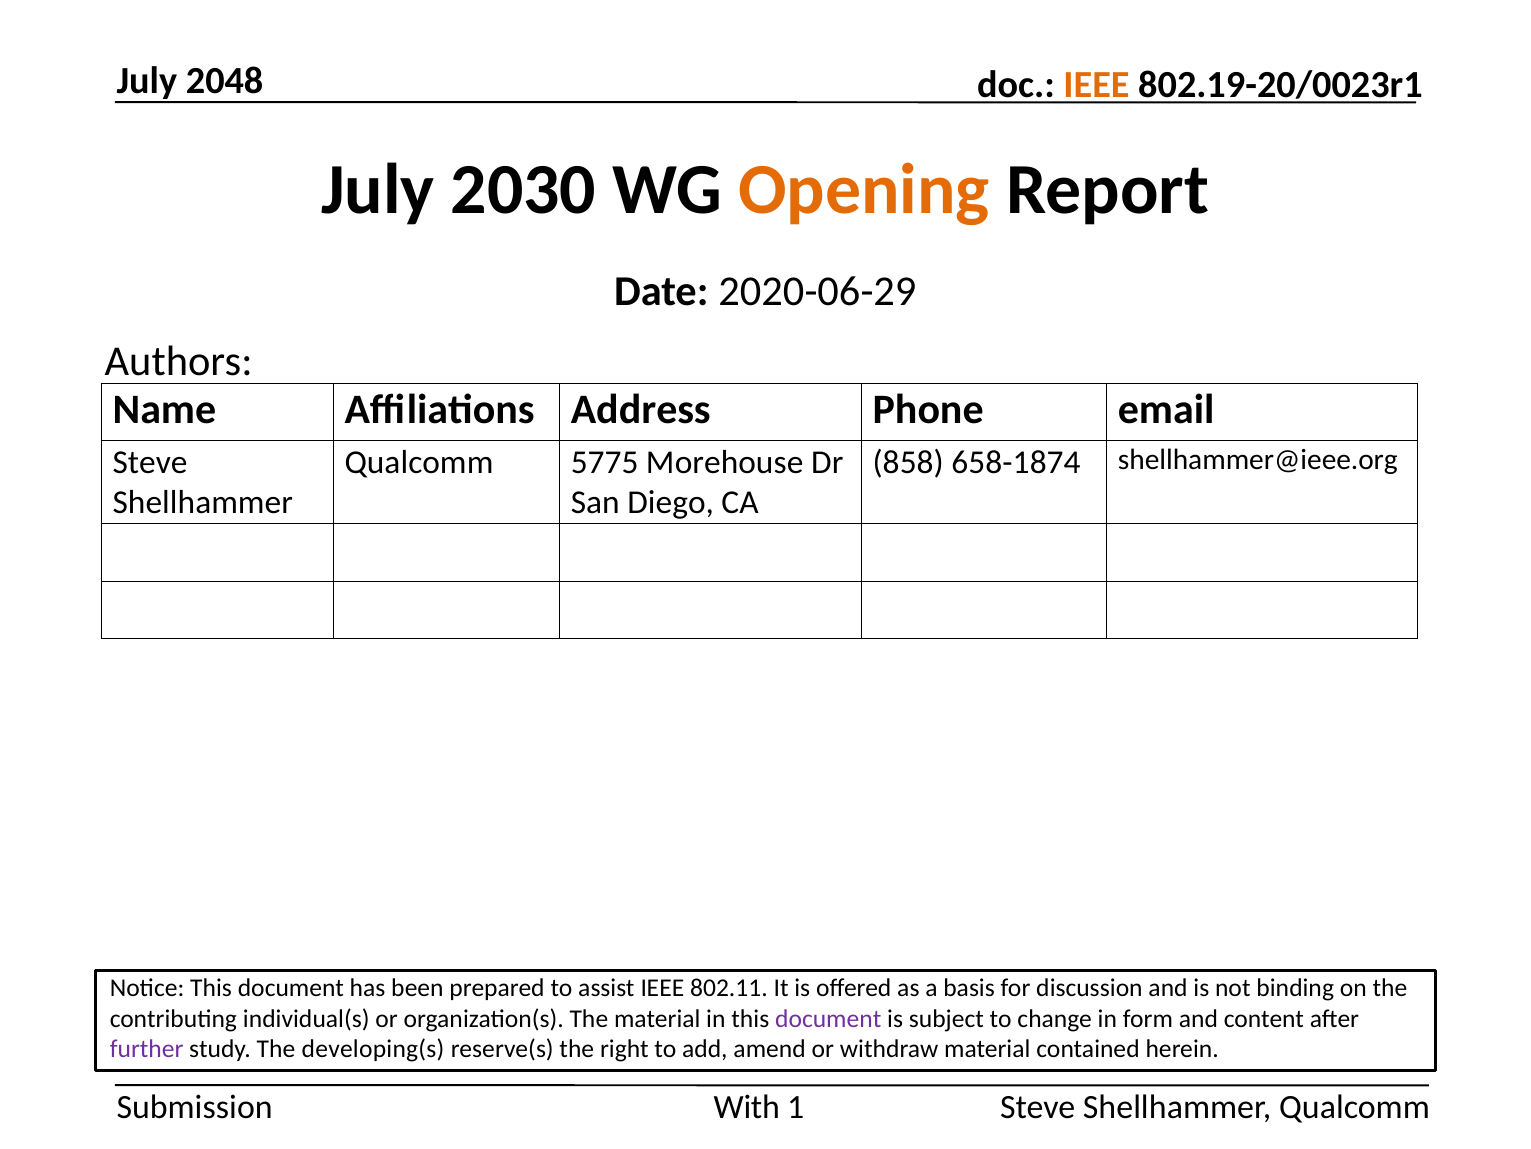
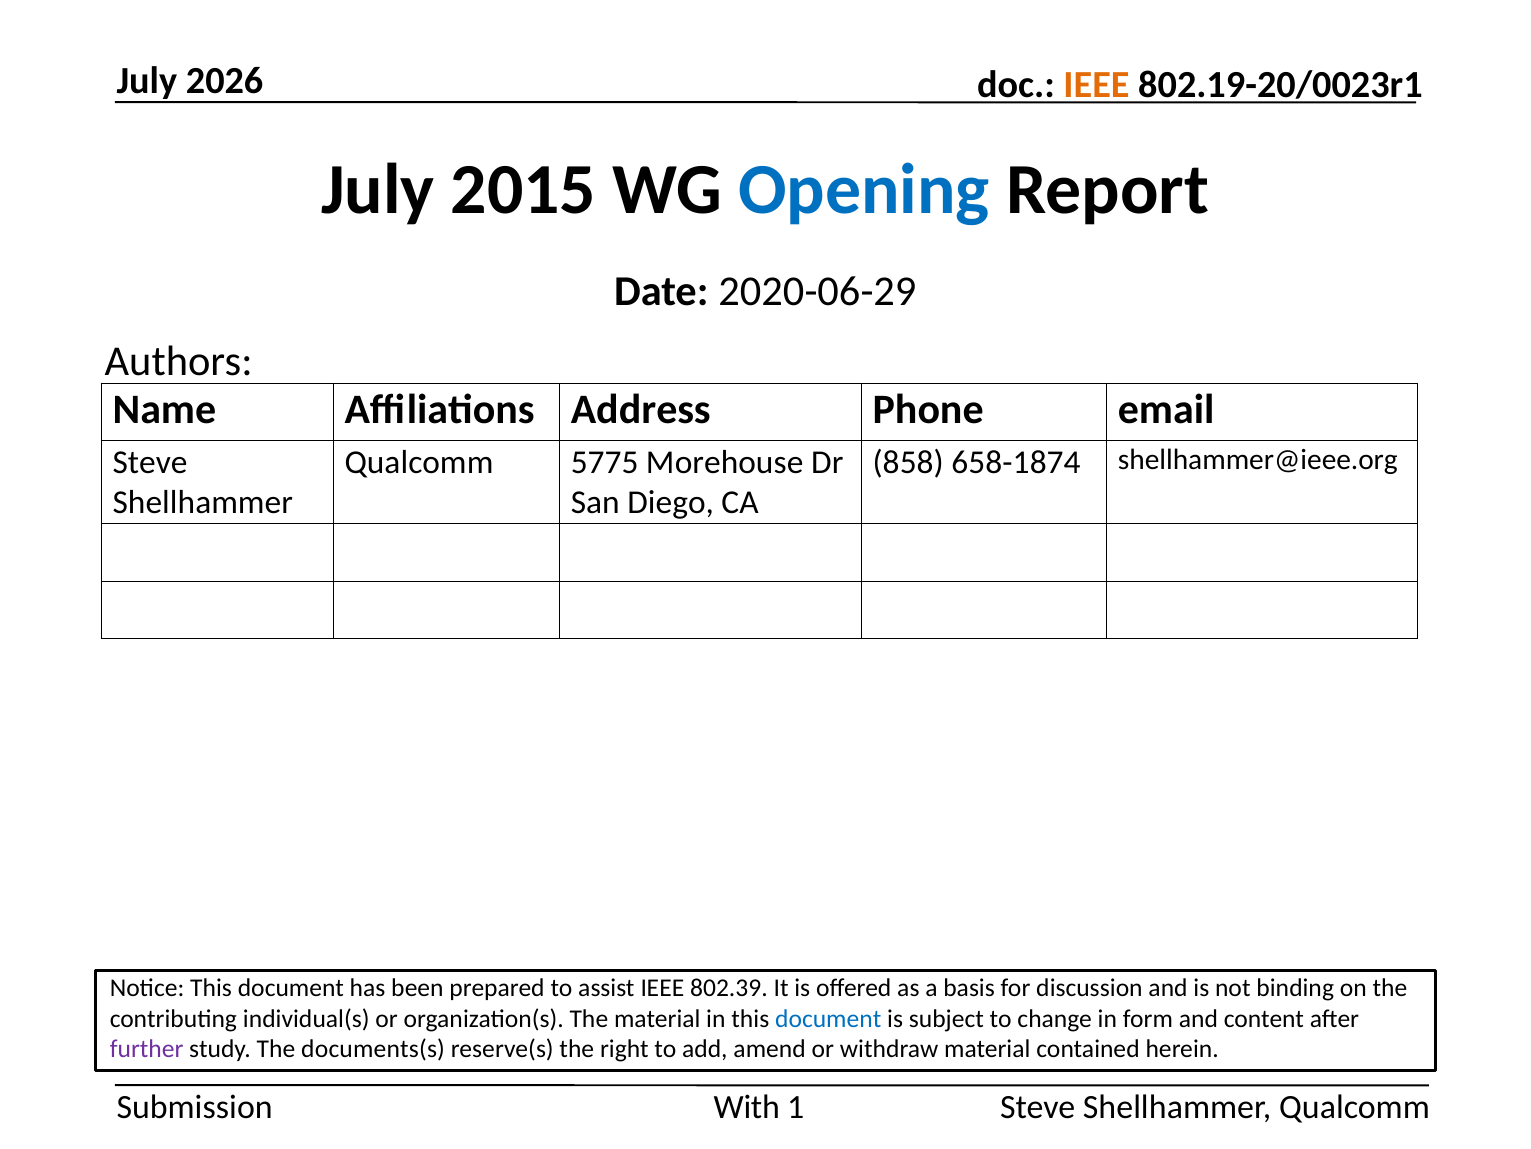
2048: 2048 -> 2026
2030: 2030 -> 2015
Opening colour: orange -> blue
802.11: 802.11 -> 802.39
document at (828, 1018) colour: purple -> blue
developing(s: developing(s -> documents(s
